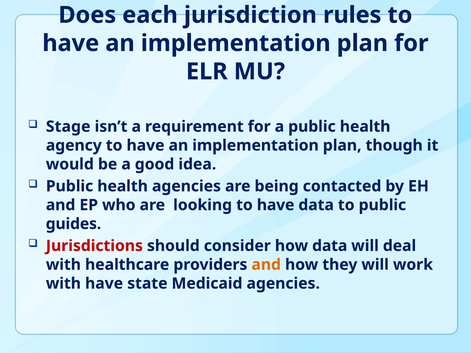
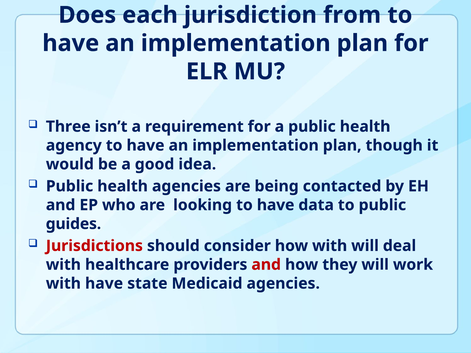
rules: rules -> from
Stage: Stage -> Three
how data: data -> with
and at (266, 265) colour: orange -> red
